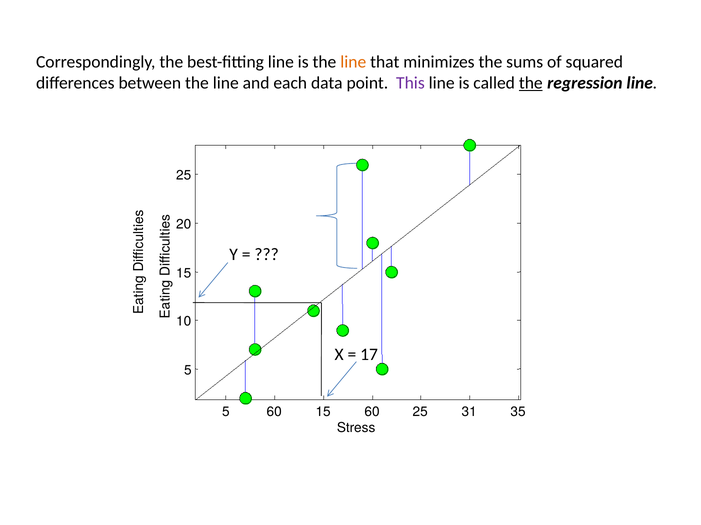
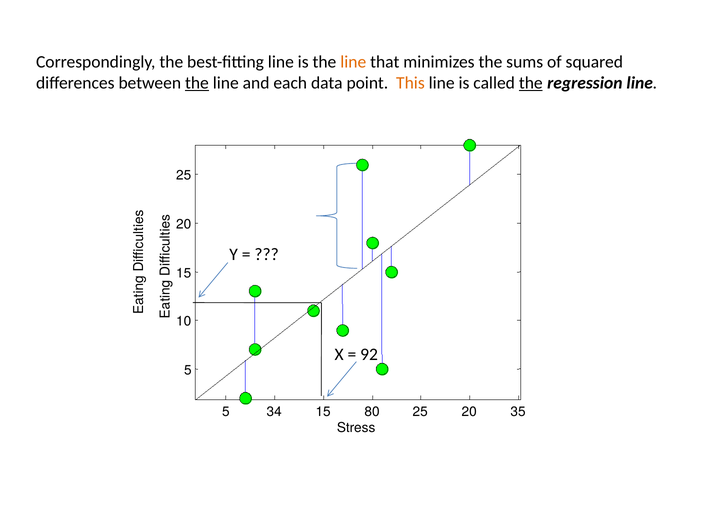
the at (197, 83) underline: none -> present
This colour: purple -> orange
17: 17 -> 92
5 60: 60 -> 34
15 60: 60 -> 80
25 31: 31 -> 20
